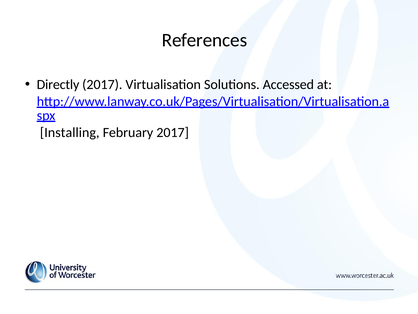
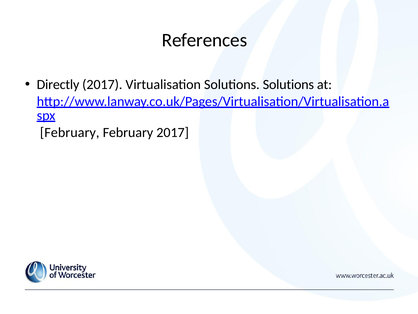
Solutions Accessed: Accessed -> Solutions
Installing at (70, 132): Installing -> February
